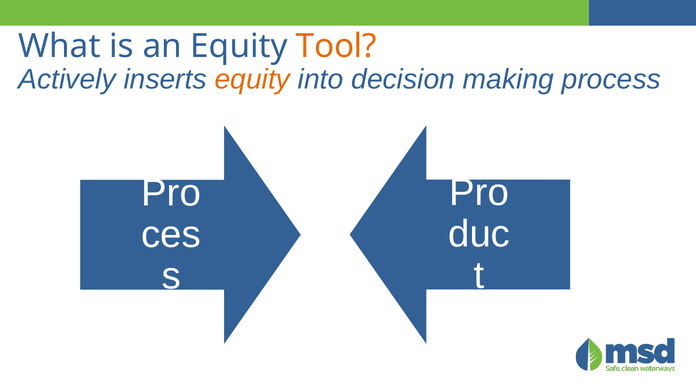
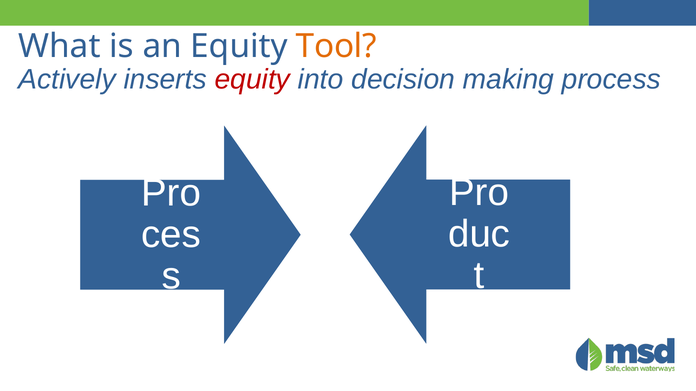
equity at (252, 80) colour: orange -> red
